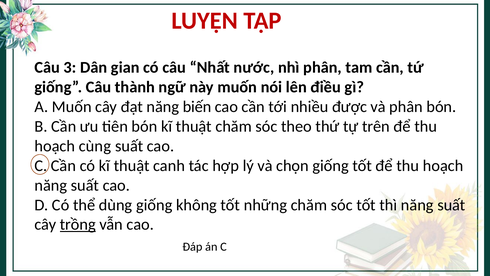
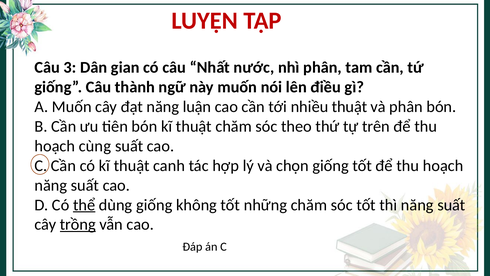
biến: biến -> luận
nhiều được: được -> thuật
thể underline: none -> present
